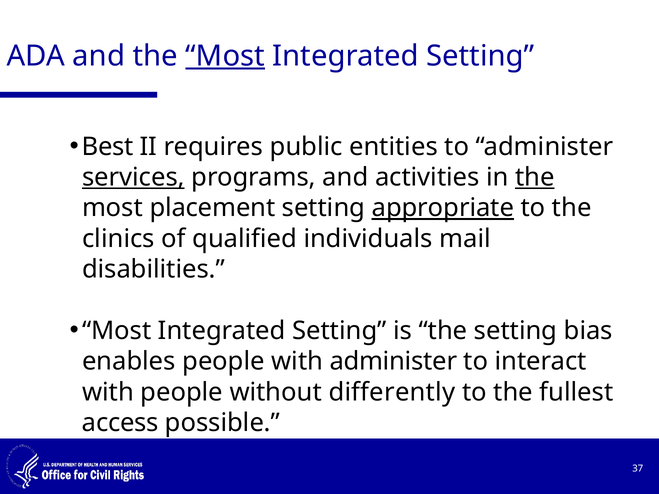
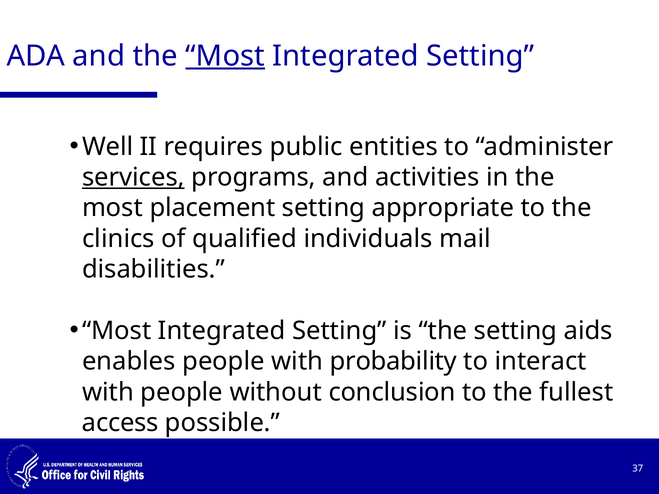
Best: Best -> Well
the at (535, 177) underline: present -> none
appropriate underline: present -> none
bias: bias -> aids
with administer: administer -> probability
differently: differently -> conclusion
